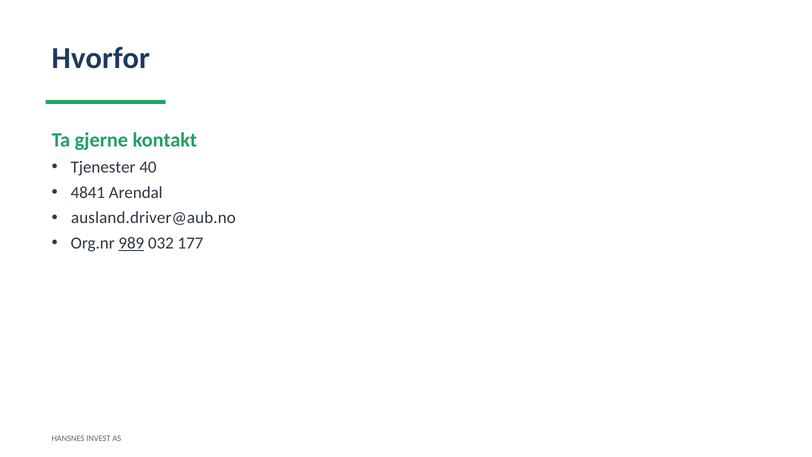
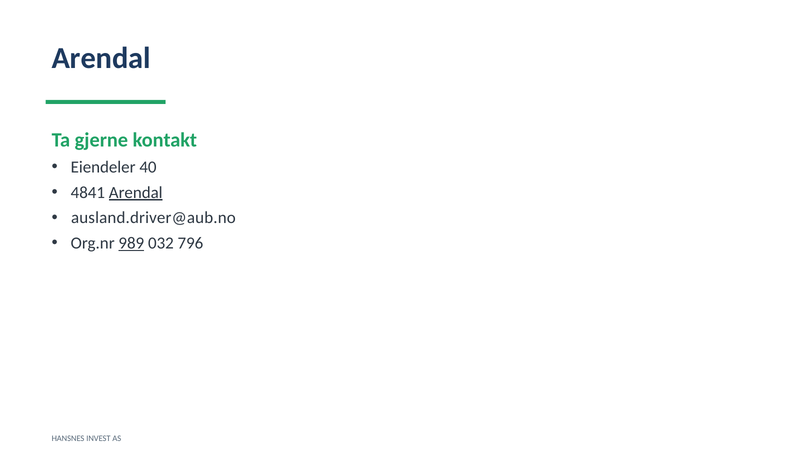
Hvorfor at (101, 58): Hvorfor -> Arendal
Tjenester: Tjenester -> Eiendeler
Arendal at (136, 192) underline: none -> present
177: 177 -> 796
